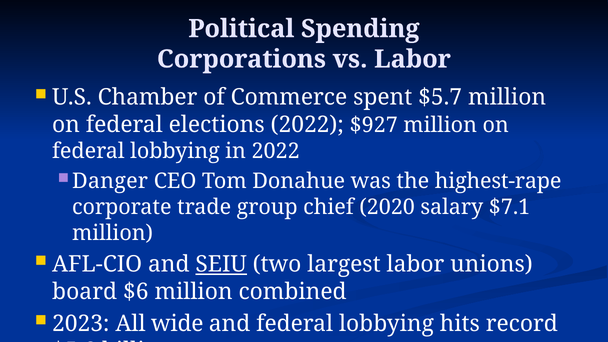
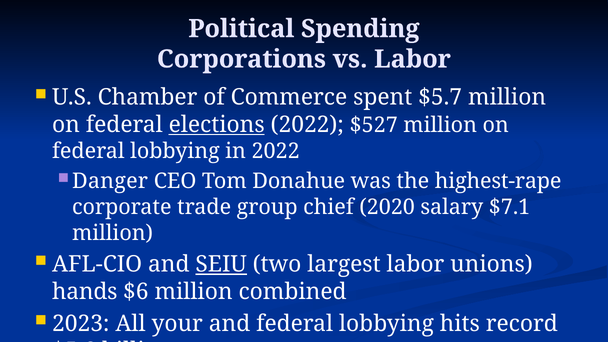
elections underline: none -> present
$927: $927 -> $527
board: board -> hands
wide: wide -> your
